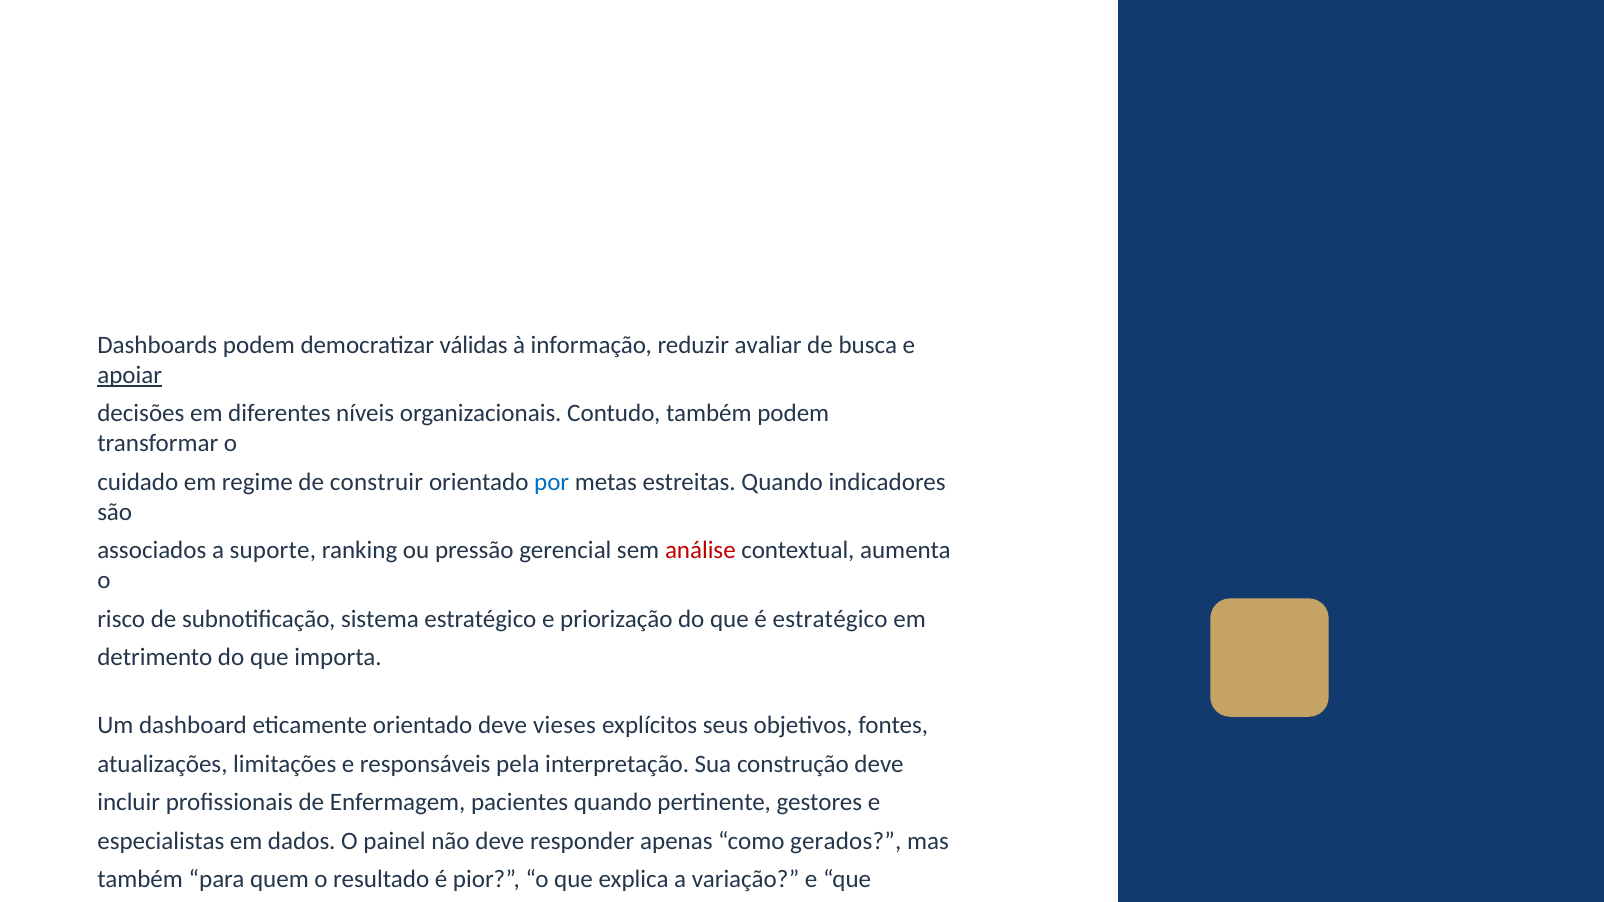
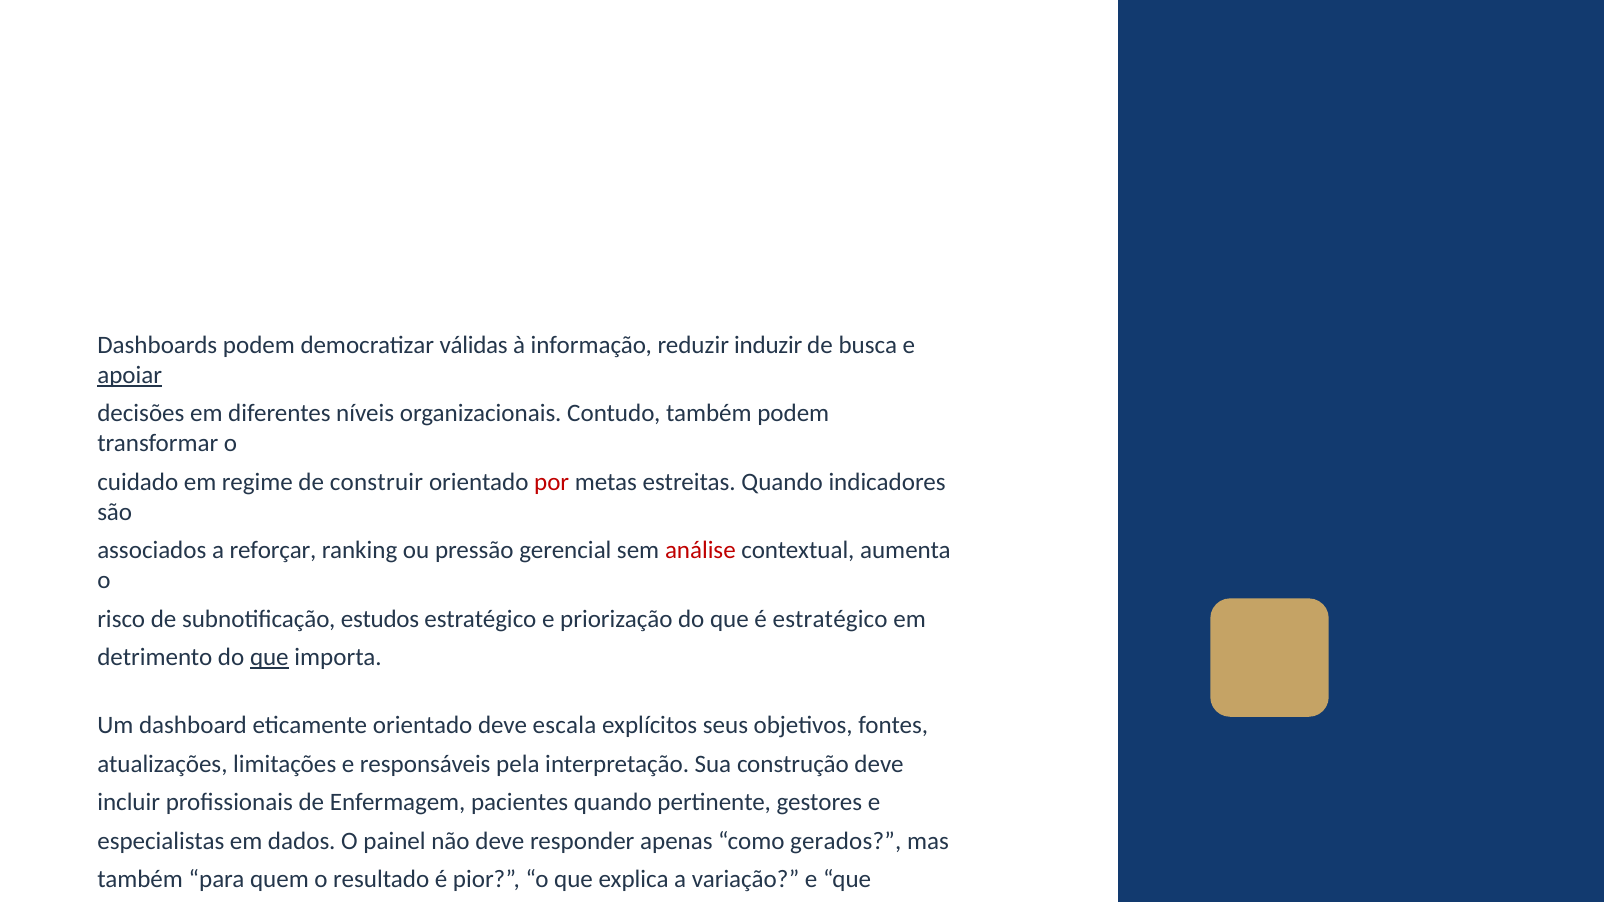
avaliar: avaliar -> induzir
por colour: blue -> red
suporte: suporte -> reforçar
sistema: sistema -> estudos
que at (269, 657) underline: none -> present
vieses: vieses -> escala
